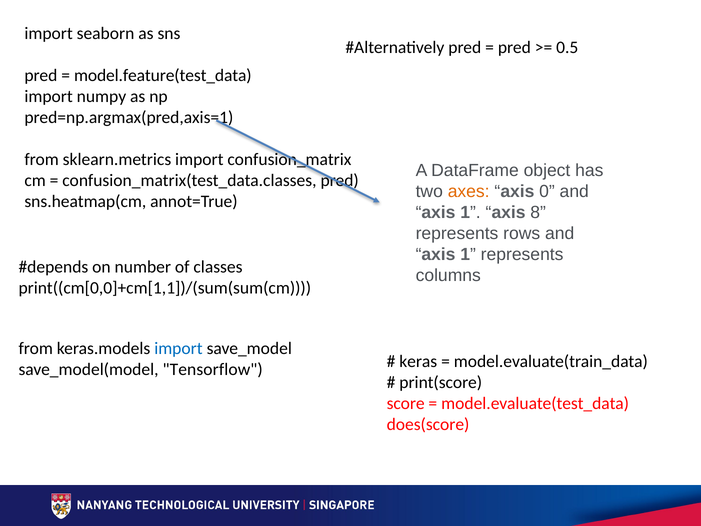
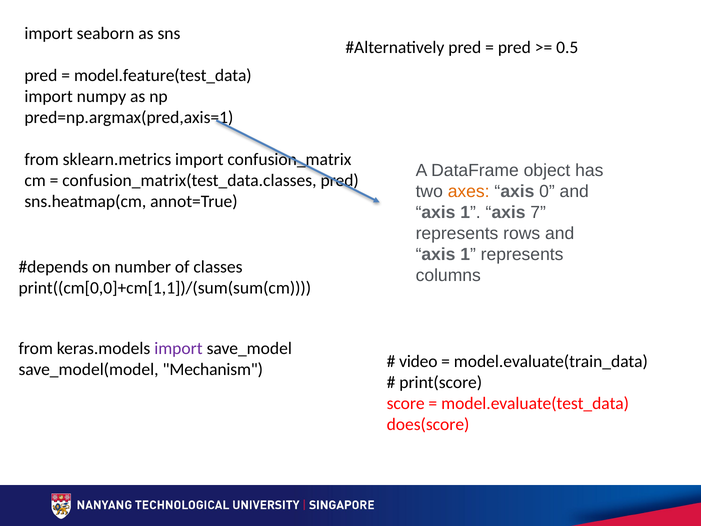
8: 8 -> 7
import at (178, 348) colour: blue -> purple
keras: keras -> video
Tensorflow: Tensorflow -> Mechanism
